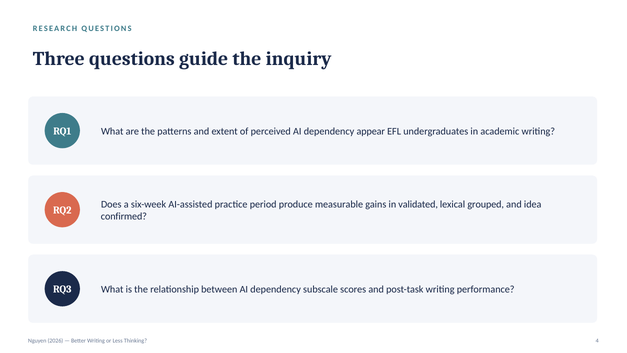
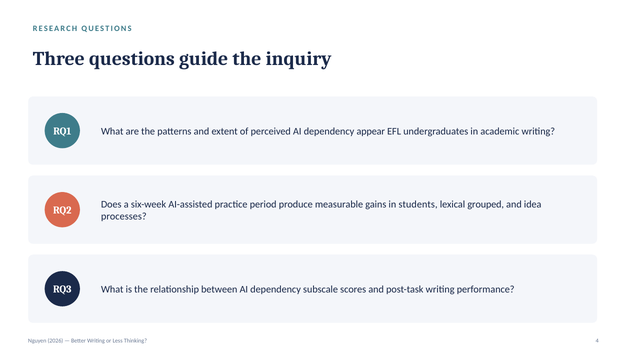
validated: validated -> students
confirmed: confirmed -> processes
